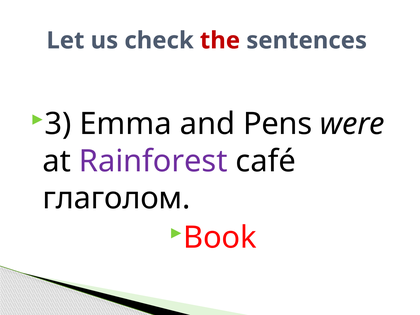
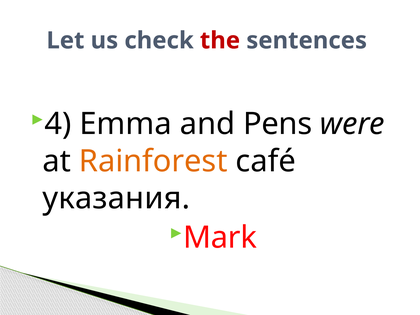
3: 3 -> 4
Rainforest colour: purple -> orange
глаголом: глаголом -> указания
Book: Book -> Mark
